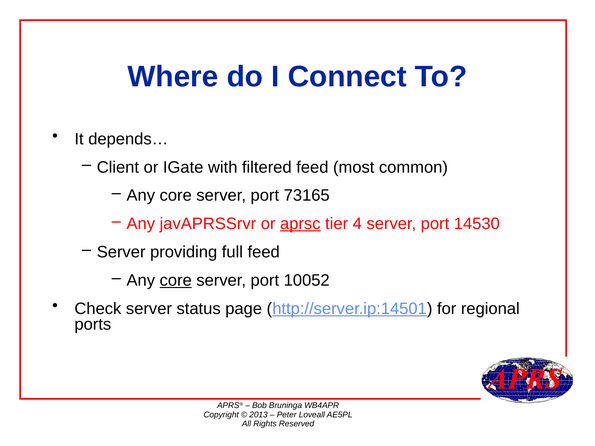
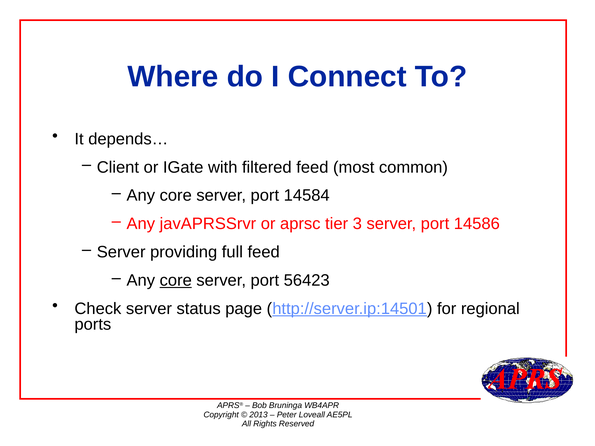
73165: 73165 -> 14584
aprsc underline: present -> none
4: 4 -> 3
14530: 14530 -> 14586
10052: 10052 -> 56423
